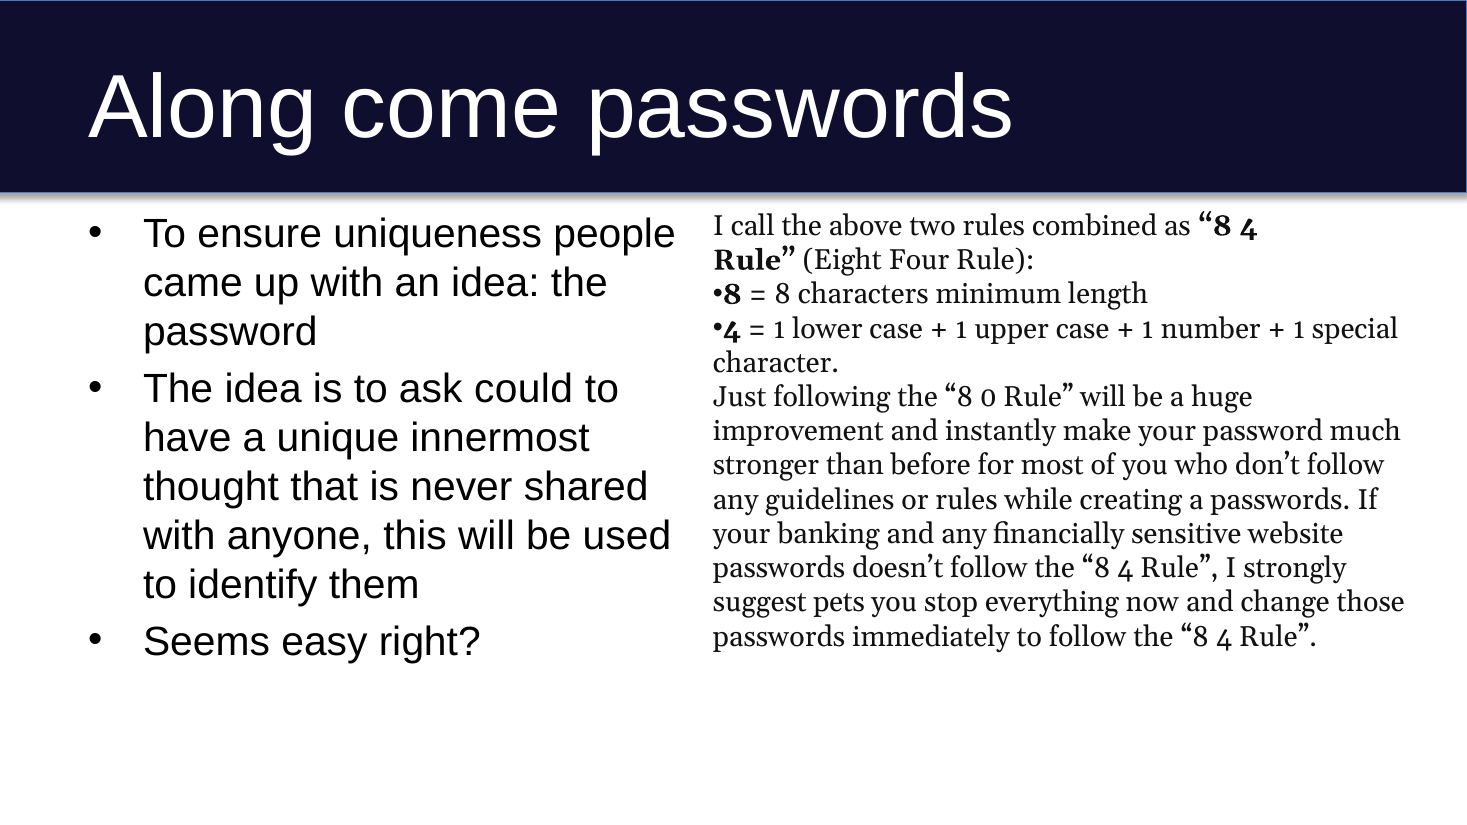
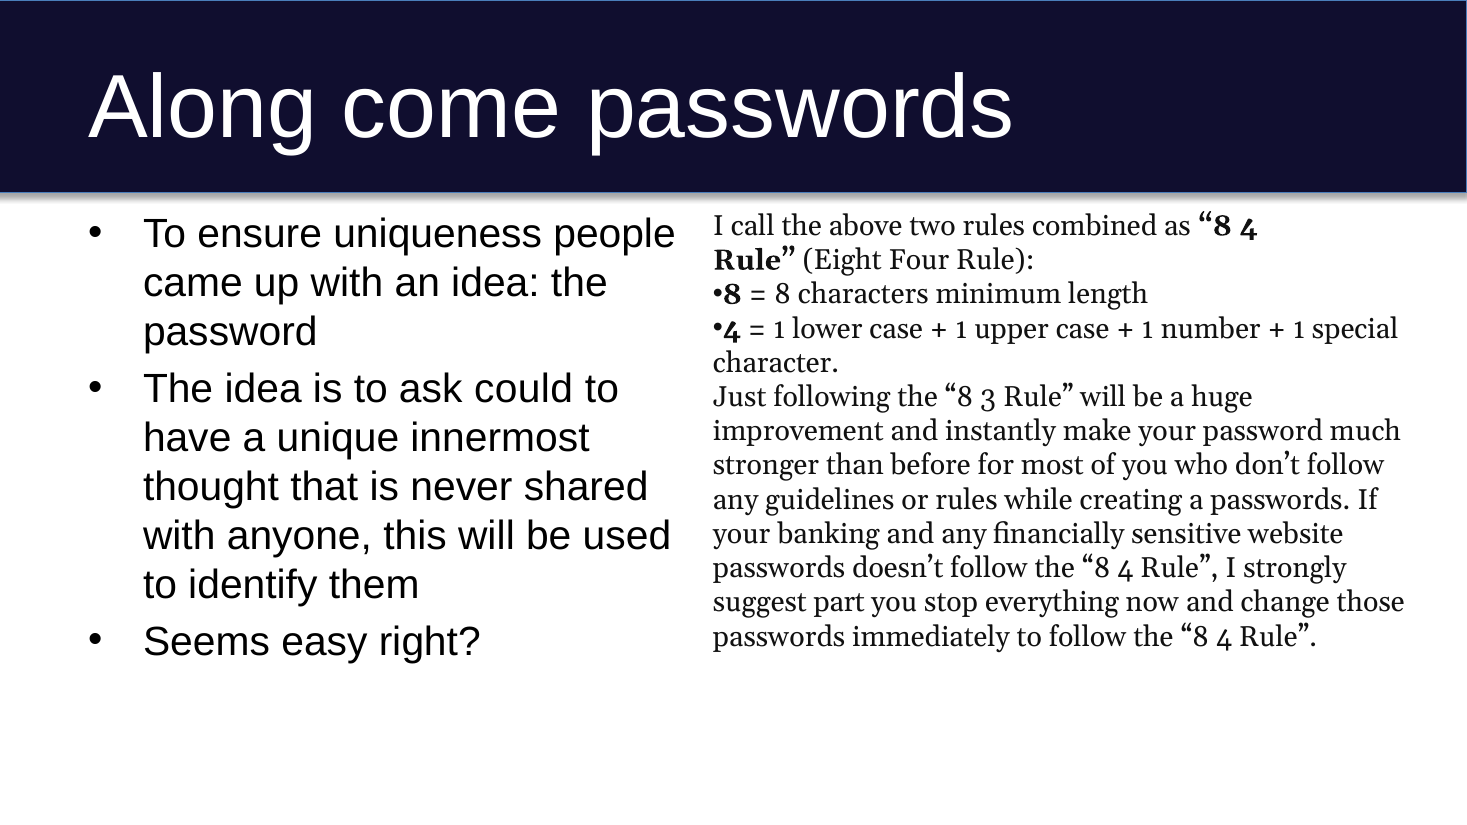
0: 0 -> 3
pets: pets -> part
